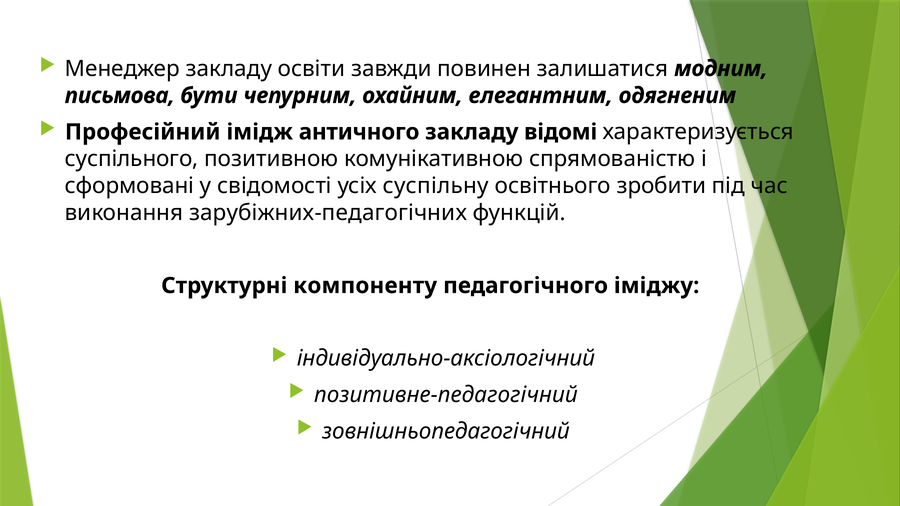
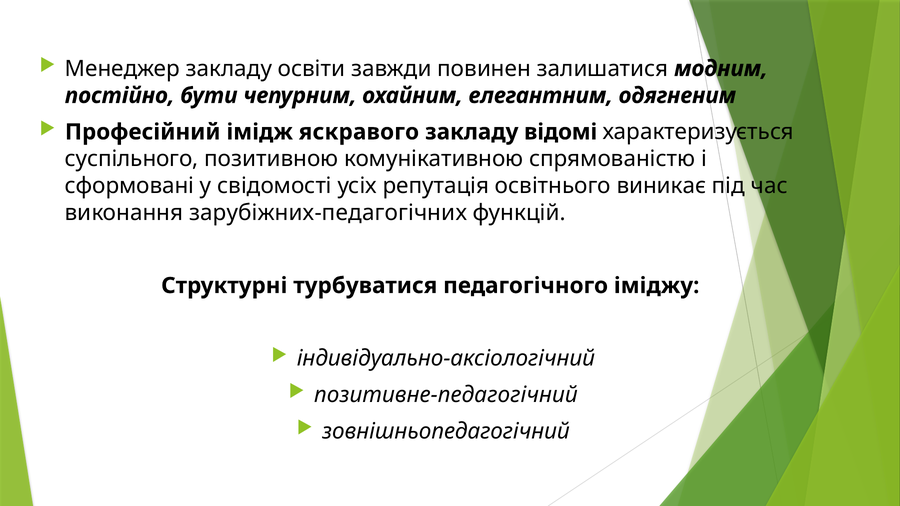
письмова: письмова -> постійно
античного: античного -> яскравого
суспільну: суспільну -> репутація
зробити: зробити -> виникає
компоненту: компоненту -> турбуватися
